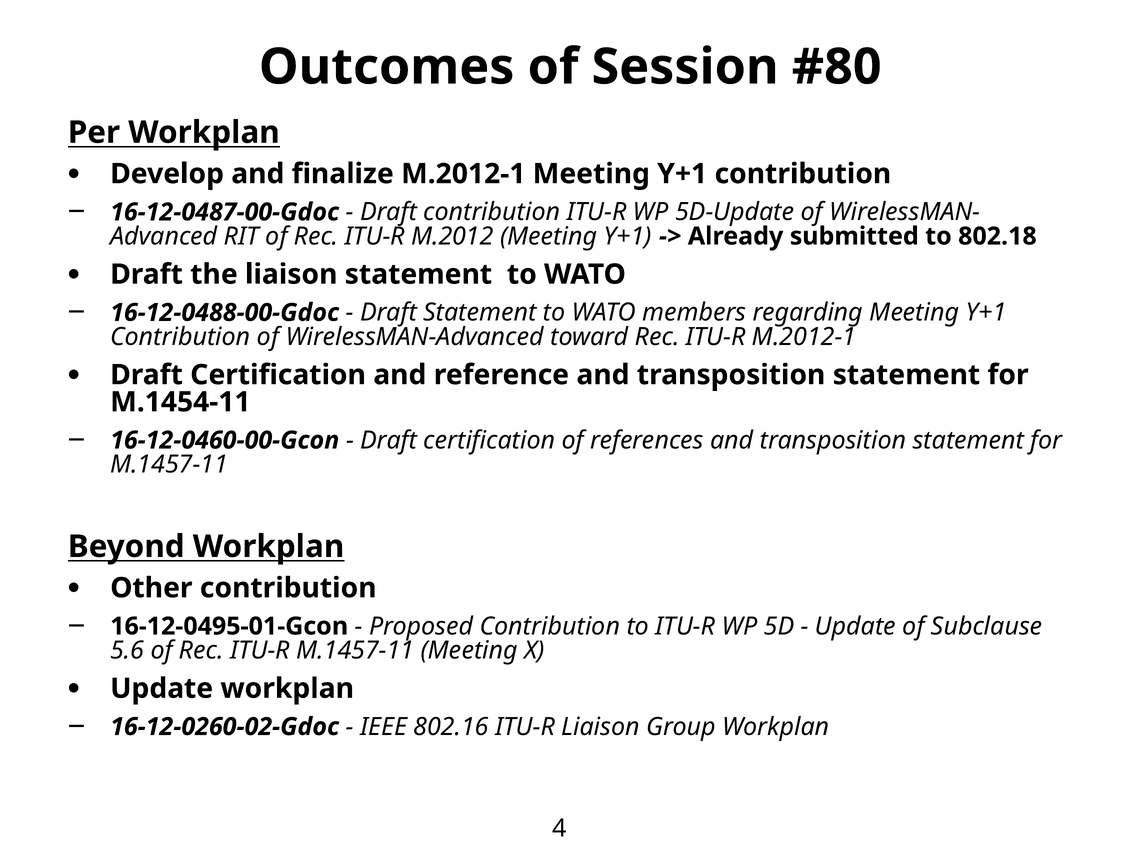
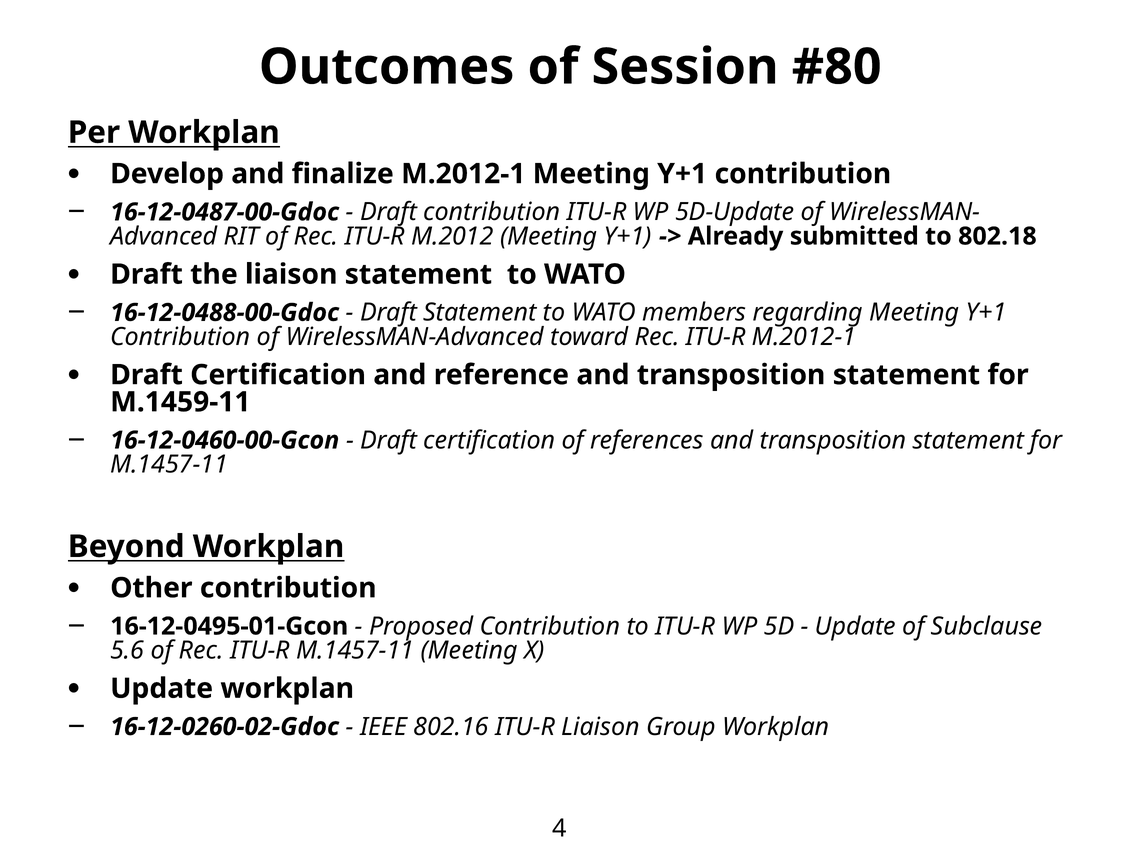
M.1454-11: M.1454-11 -> M.1459-11
